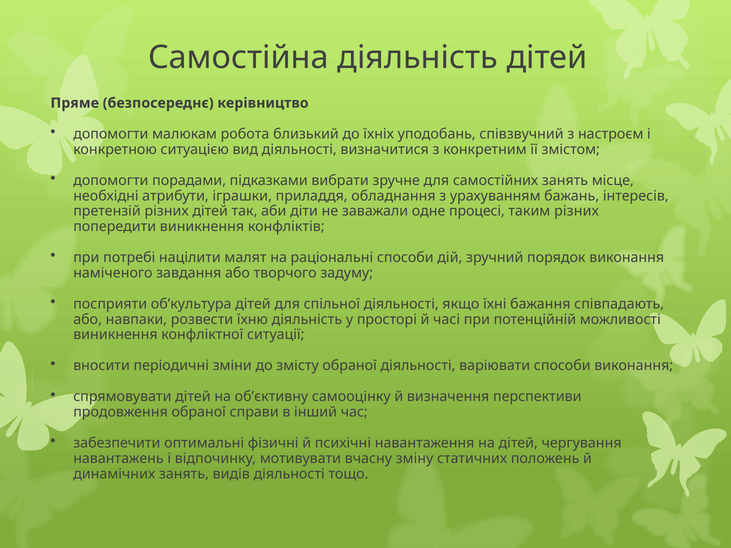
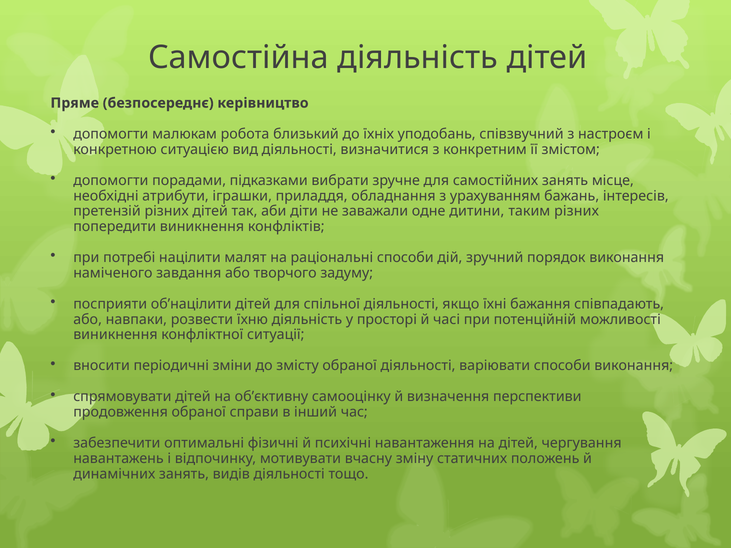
процесі: процесі -> дитини
об’культура: об’культура -> об’націлити
